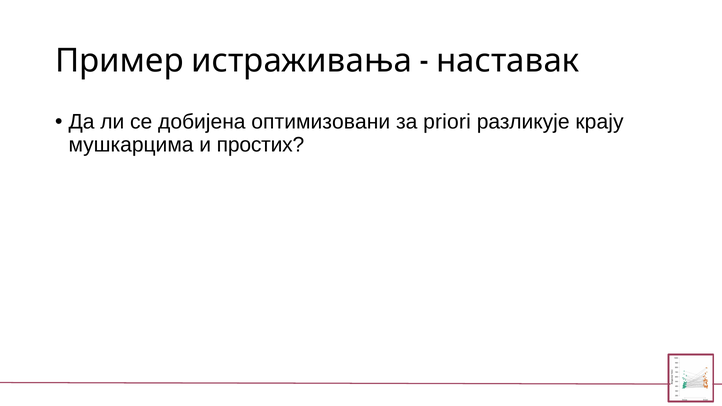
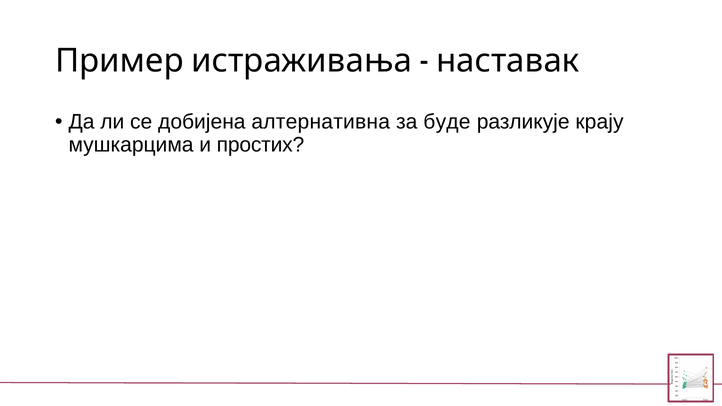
оптимизовани: оптимизовани -> алтернативна
priori: priori -> буде
